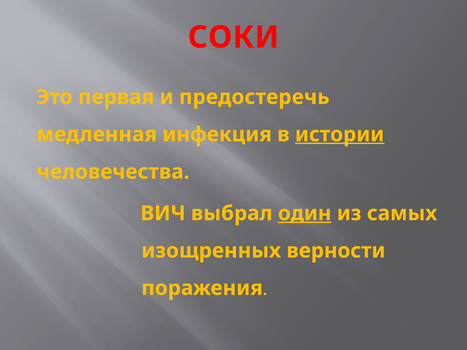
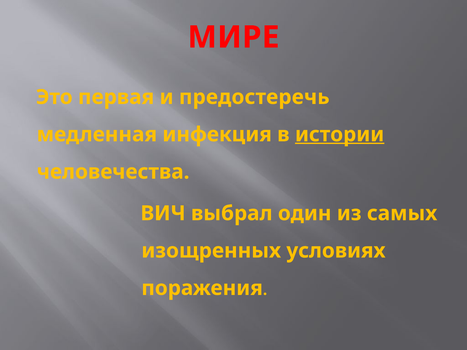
СОКИ: СОКИ -> МИРЕ
один underline: present -> none
верности: верности -> условиях
